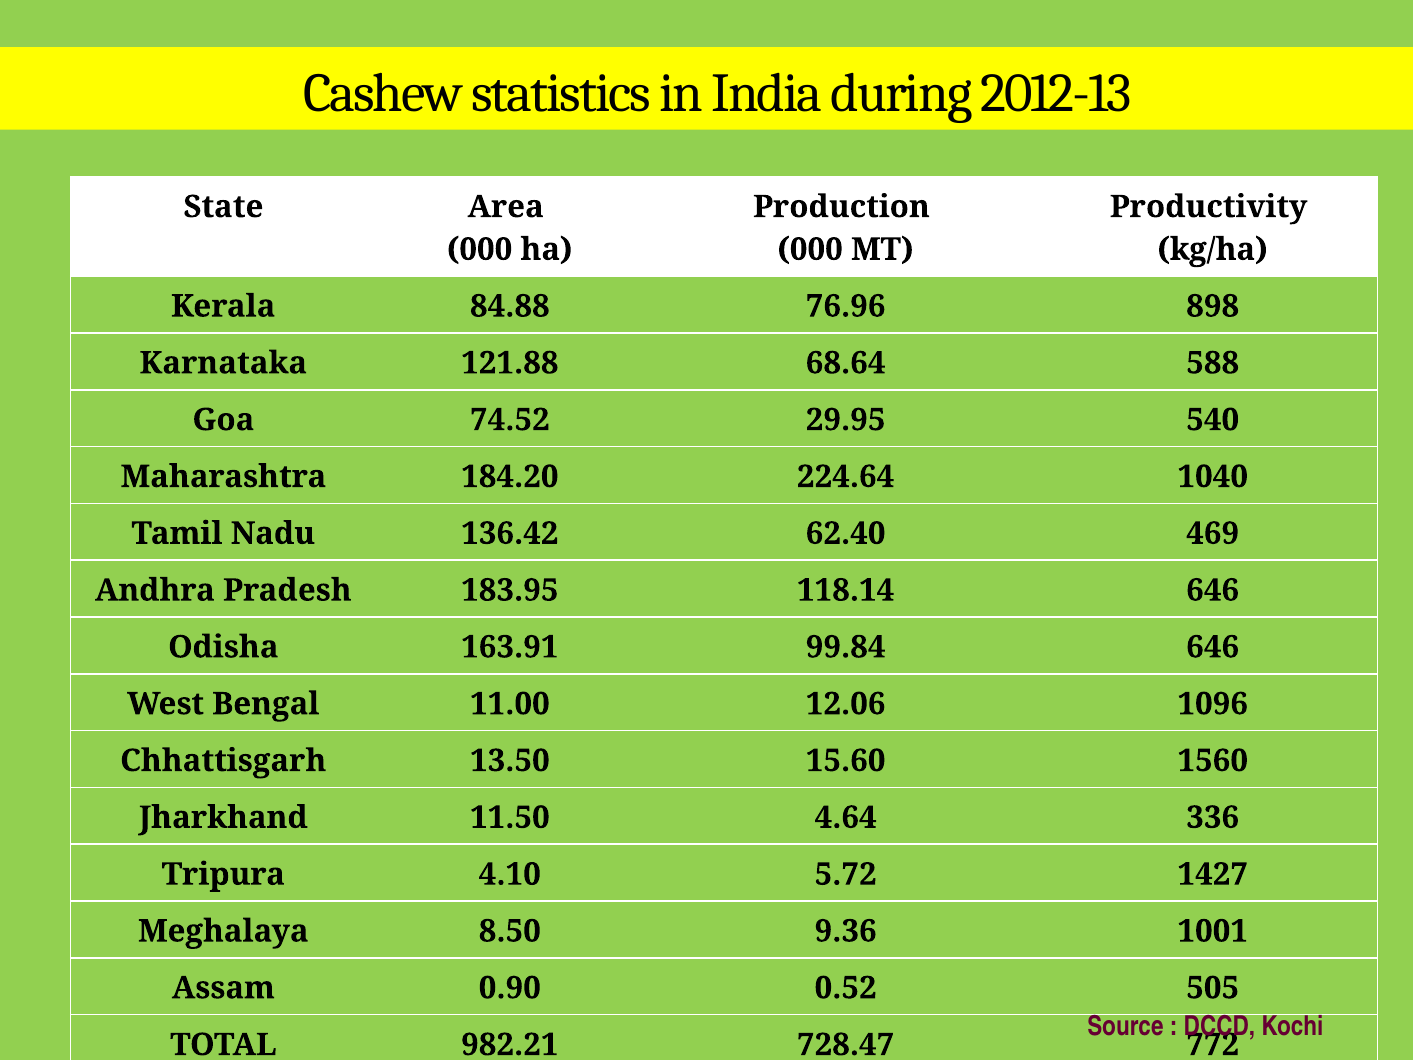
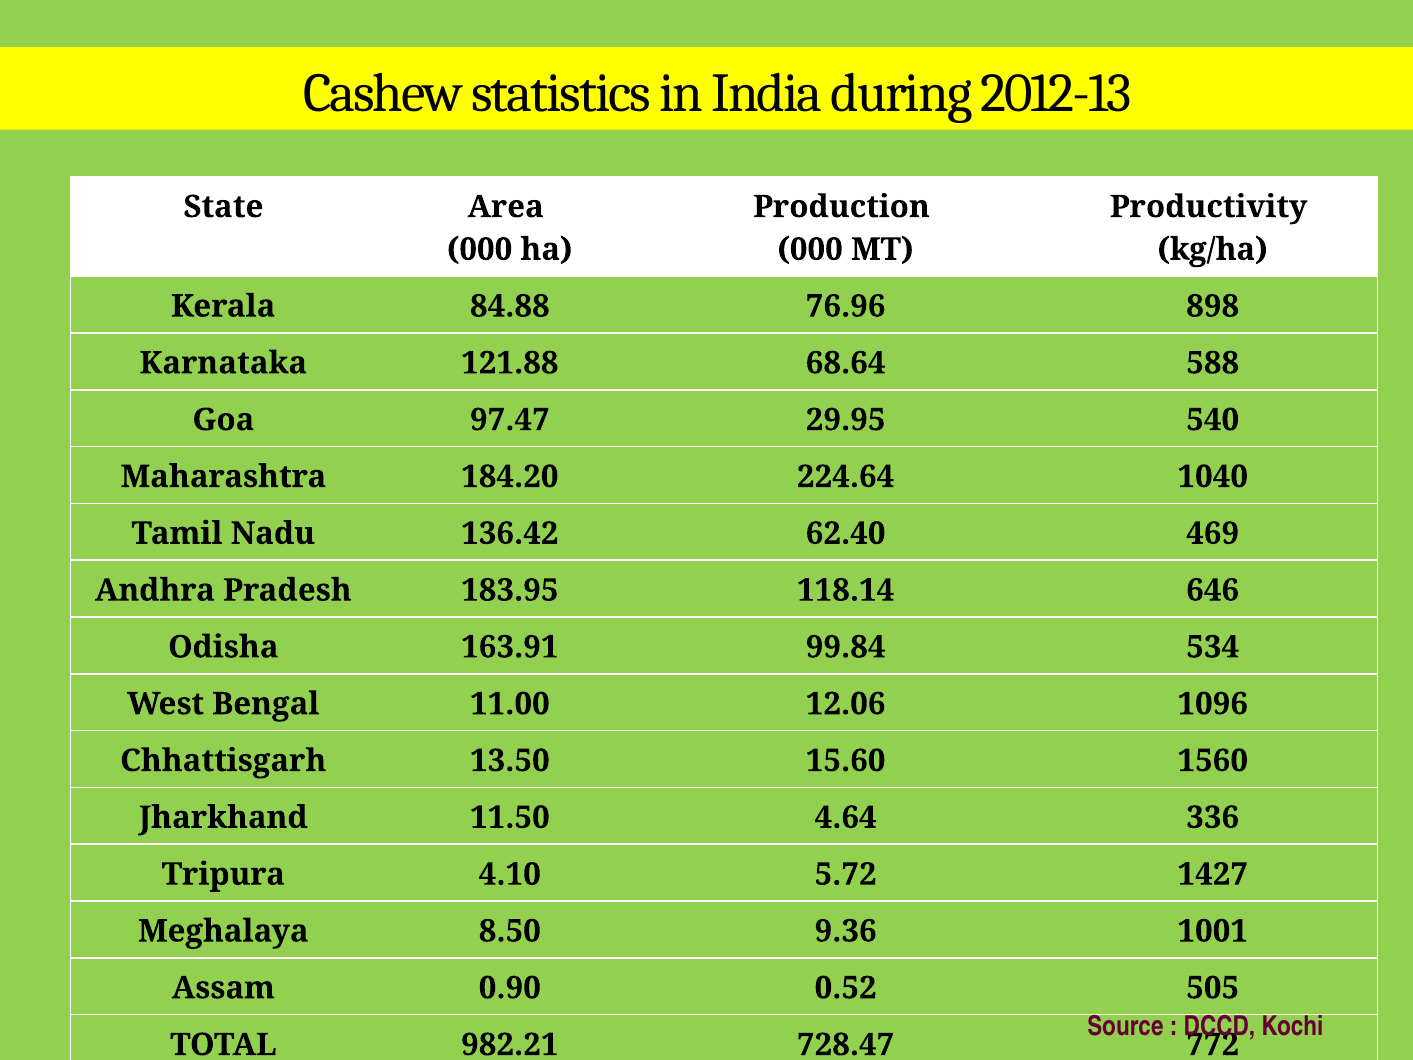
74.52: 74.52 -> 97.47
99.84 646: 646 -> 534
